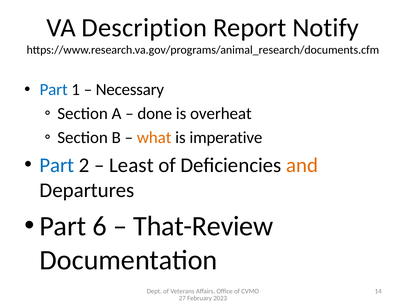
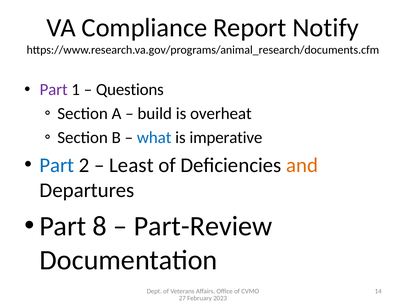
Description: Description -> Compliance
Part at (54, 90) colour: blue -> purple
Necessary: Necessary -> Questions
done: done -> build
what colour: orange -> blue
6: 6 -> 8
That-Review: That-Review -> Part-Review
